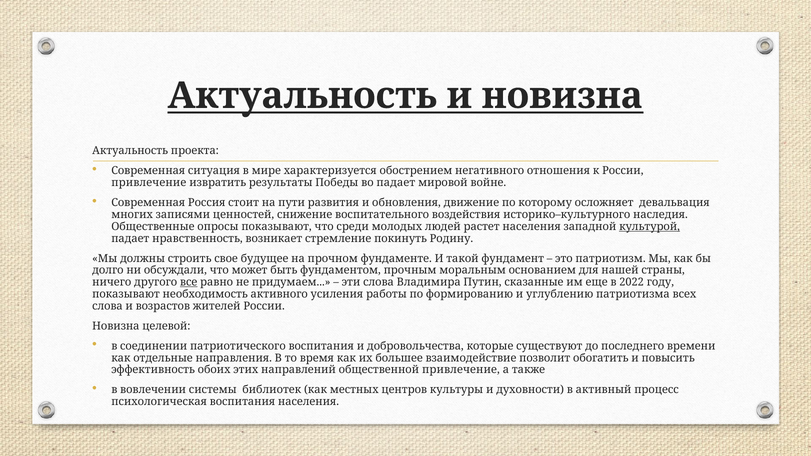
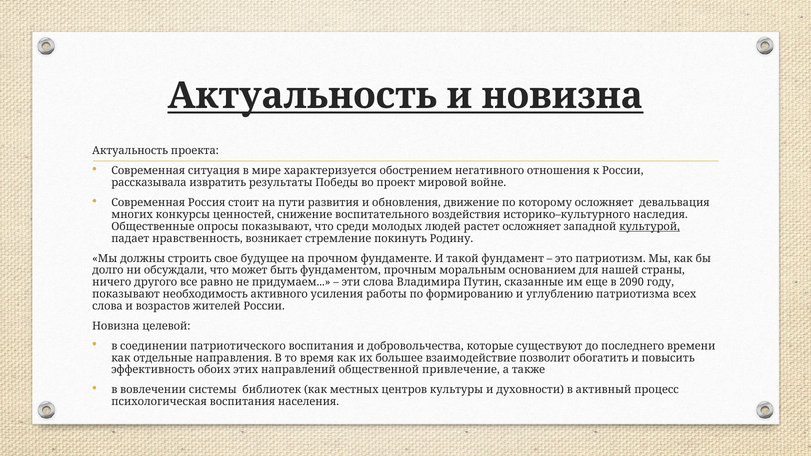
привлечение at (149, 183): привлечение -> рассказывала
во падает: падает -> проект
записями: записями -> конкурсы
растет населения: населения -> осложняет
все underline: present -> none
2022: 2022 -> 2090
